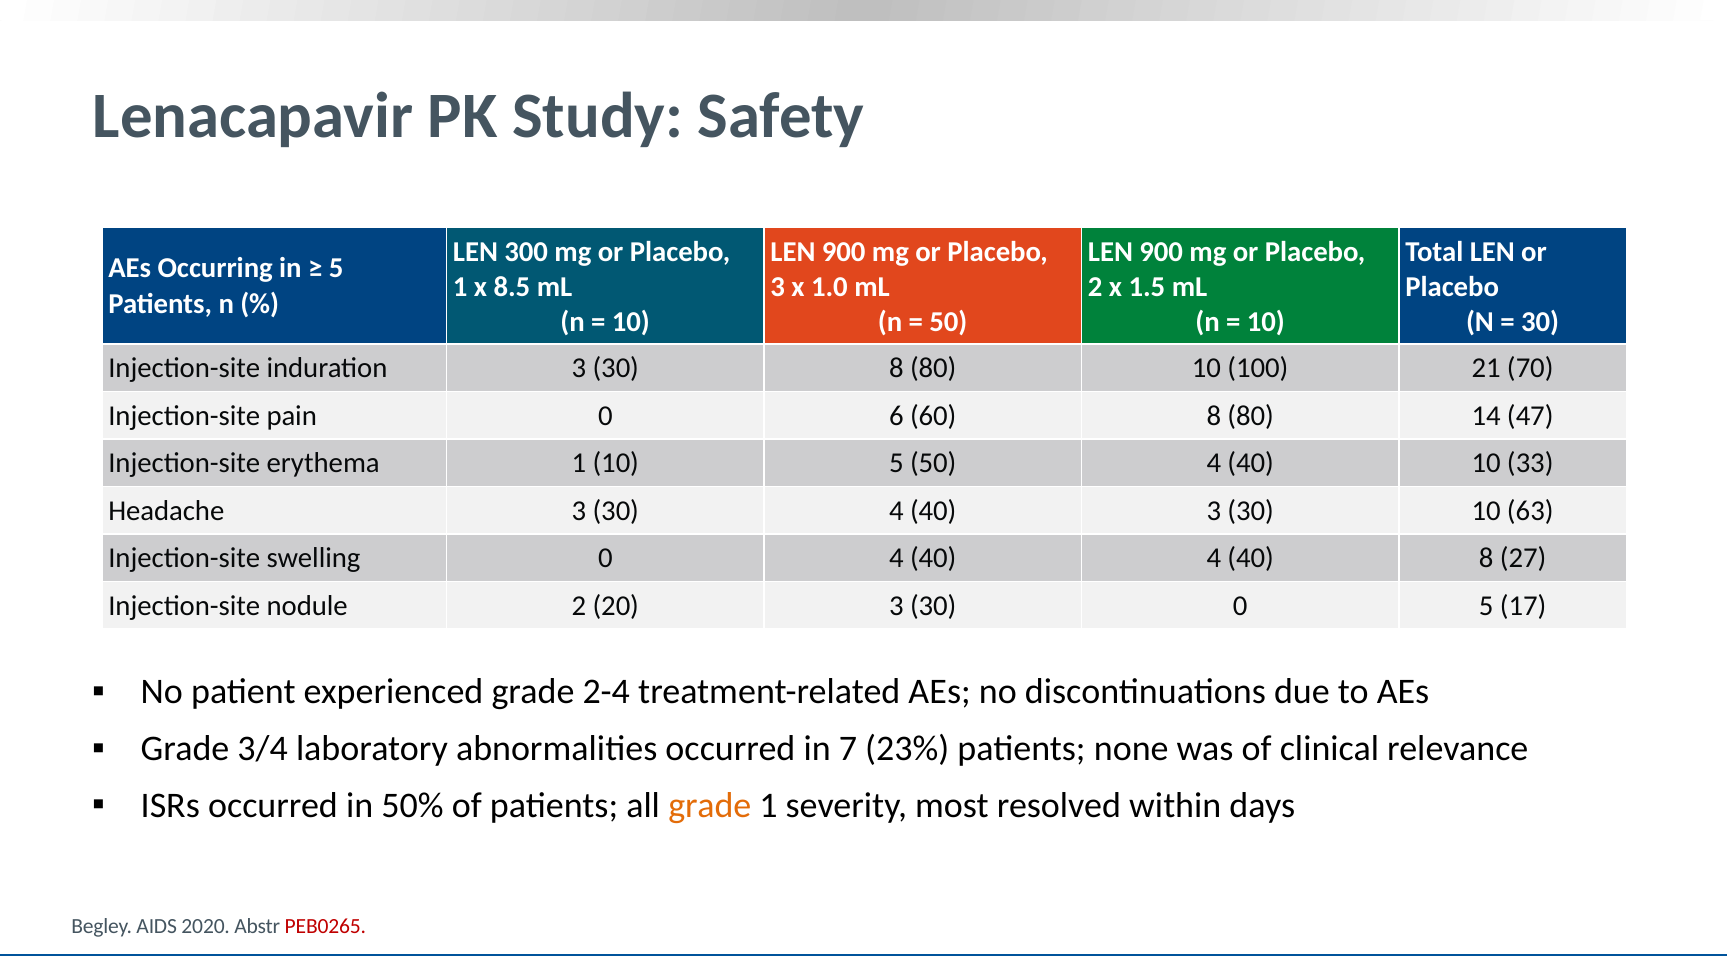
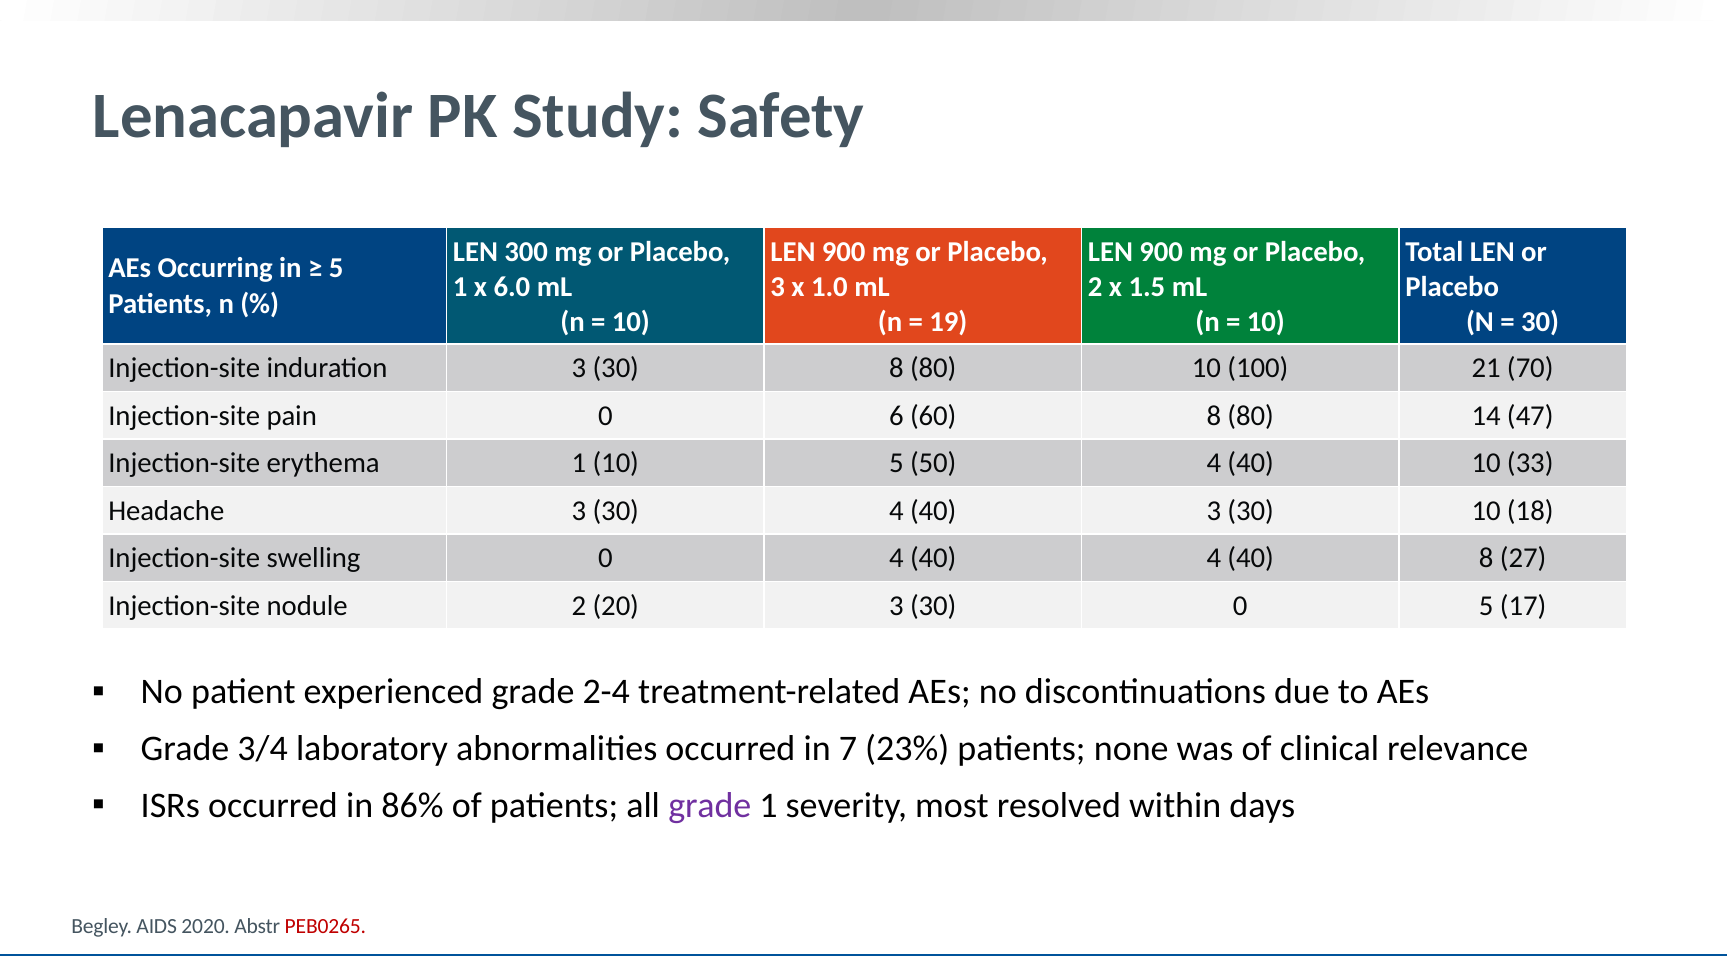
8.5: 8.5 -> 6.0
50 at (948, 322): 50 -> 19
63: 63 -> 18
50%: 50% -> 86%
grade at (710, 806) colour: orange -> purple
